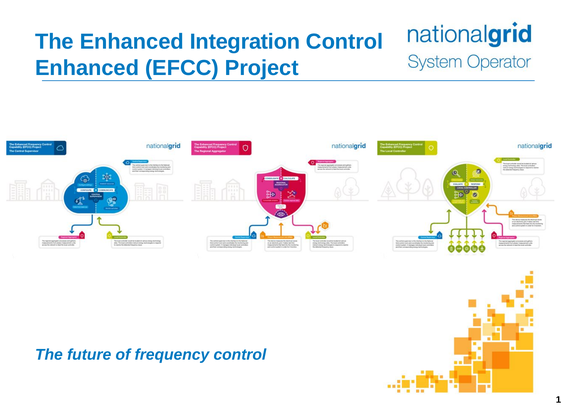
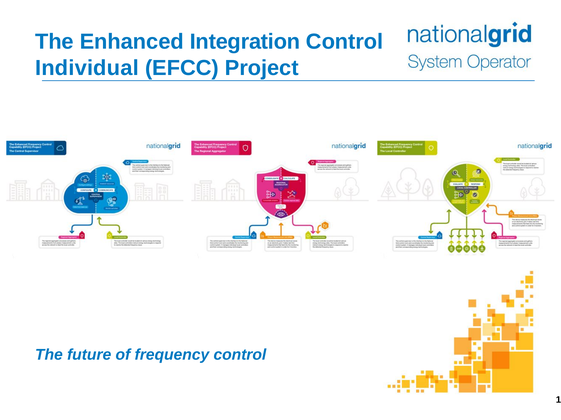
Enhanced at (87, 68): Enhanced -> Individual
